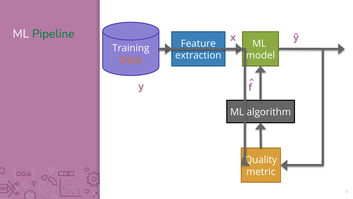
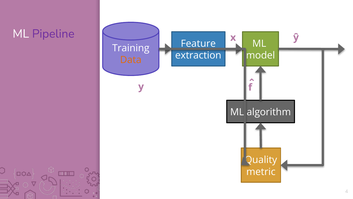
Pipeline colour: green -> purple
